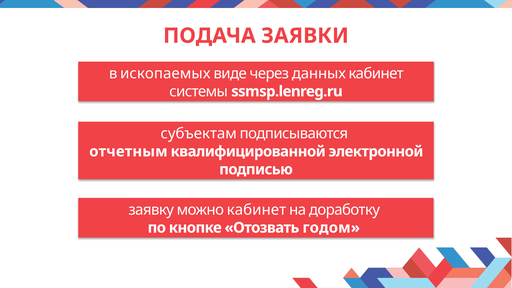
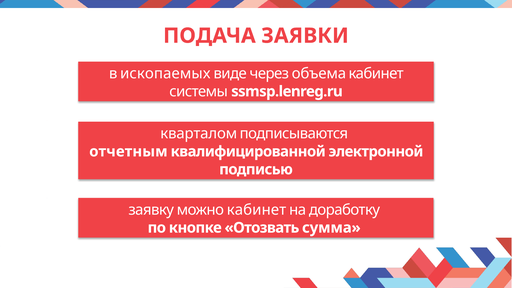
данных: данных -> объема
субъектам: субъектам -> кварталом
годом: годом -> сумма
